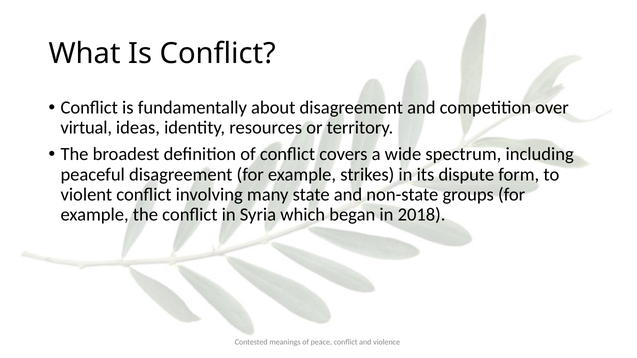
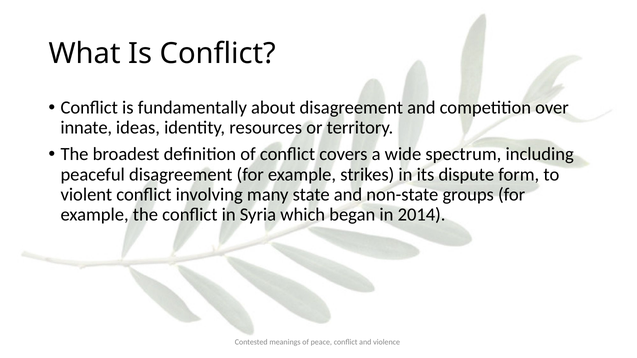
virtual: virtual -> innate
2018: 2018 -> 2014
